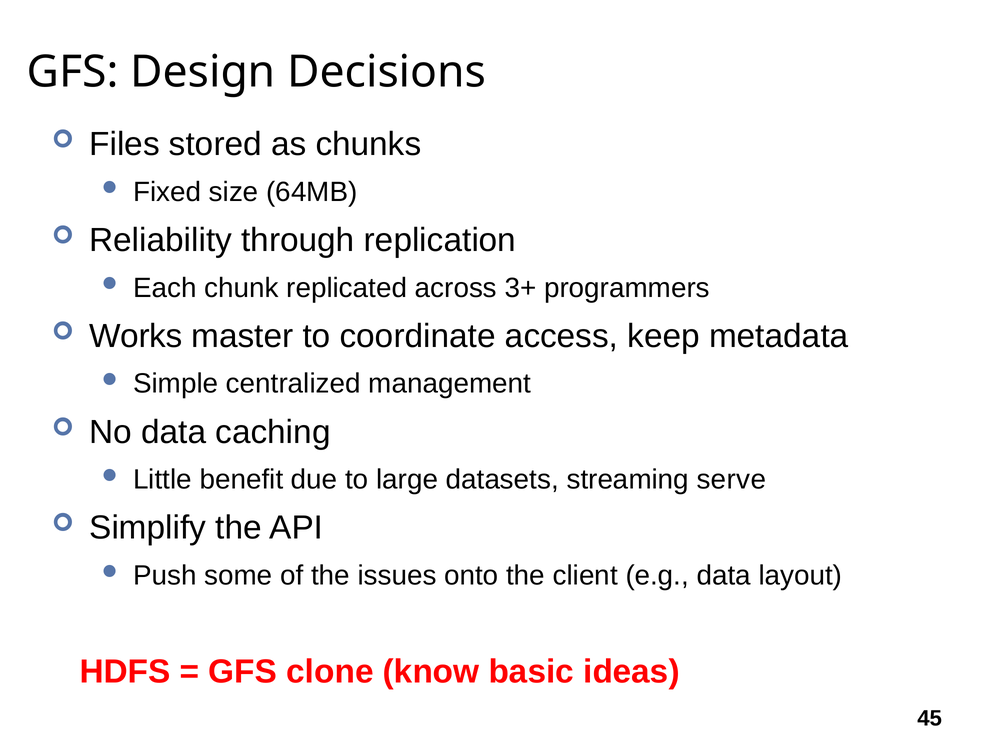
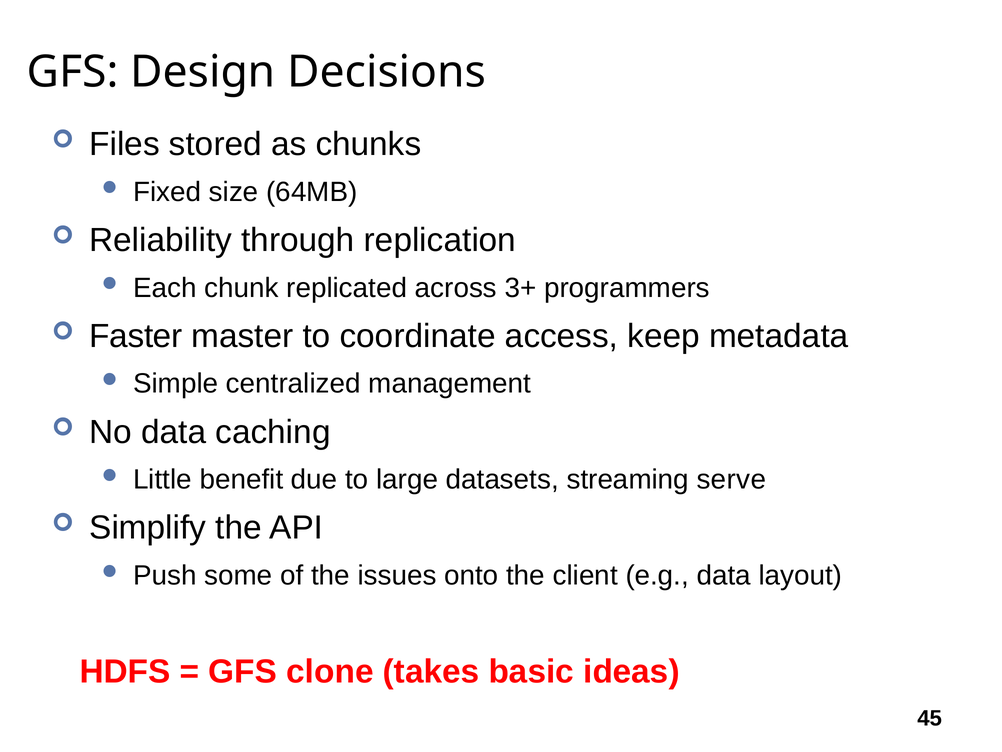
Works: Works -> Faster
know: know -> takes
